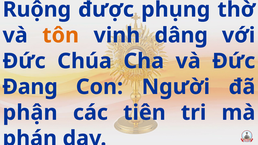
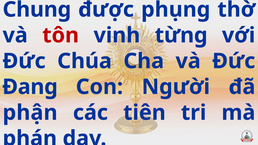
Ruộng: Ruộng -> Chung
tôn colour: orange -> red
dâng: dâng -> từng
